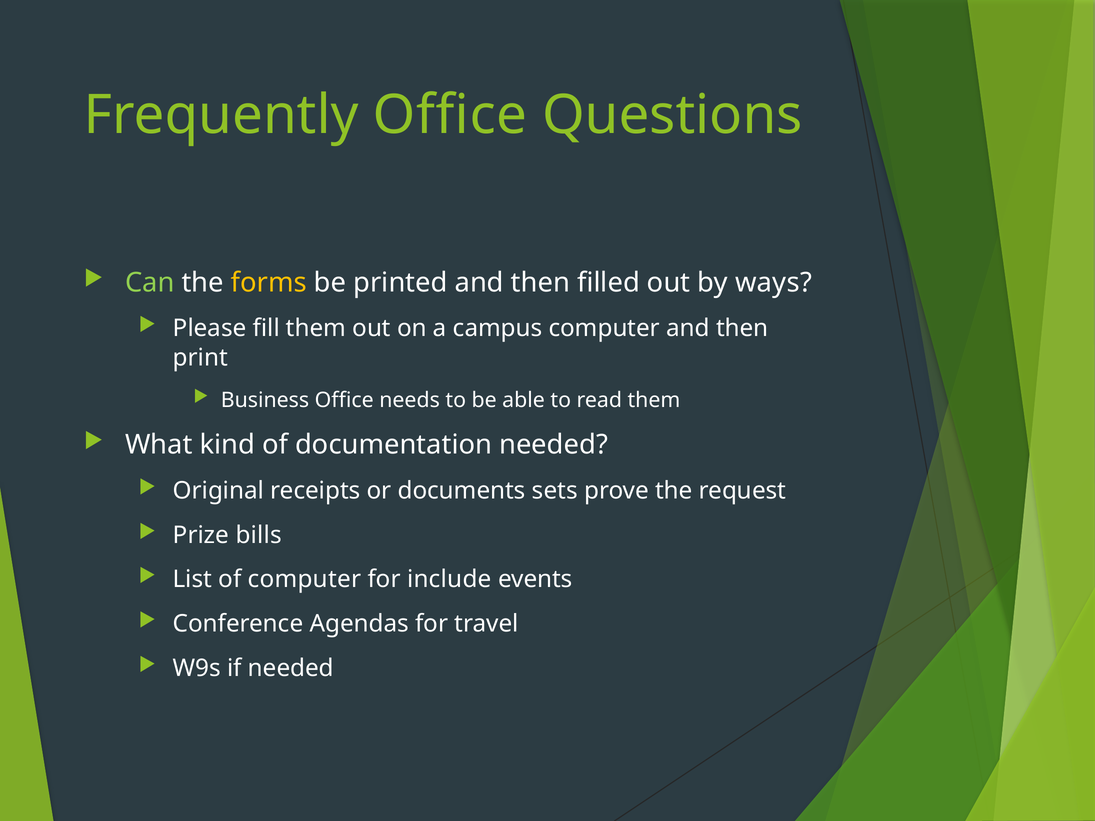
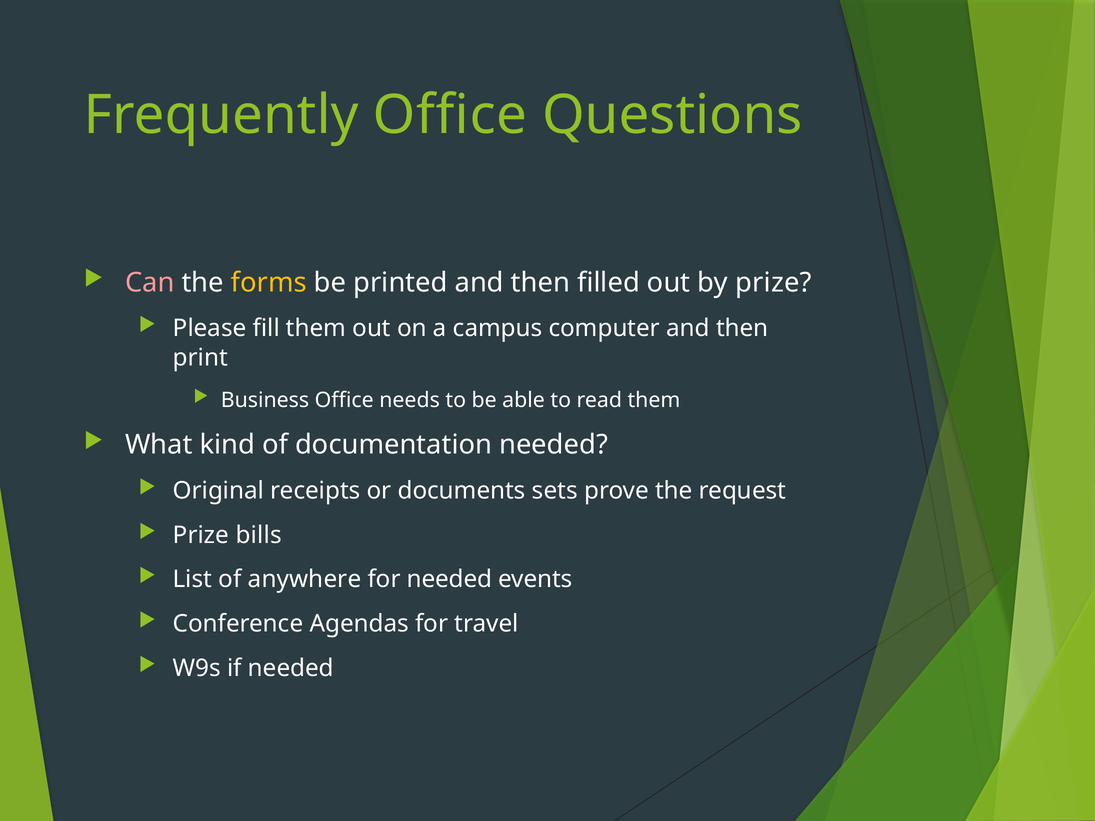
Can colour: light green -> pink
by ways: ways -> prize
of computer: computer -> anywhere
for include: include -> needed
